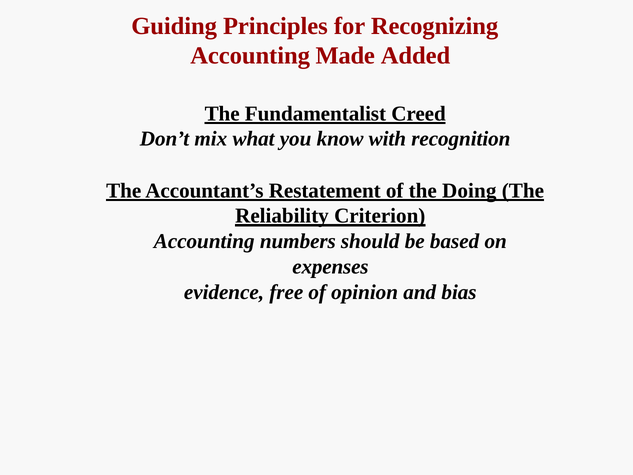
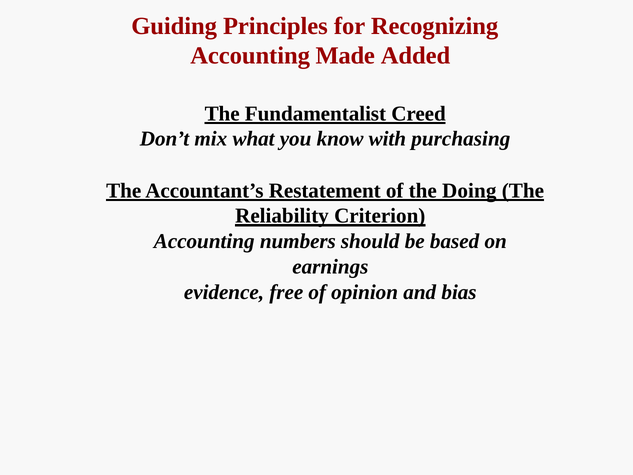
recognition: recognition -> purchasing
expenses: expenses -> earnings
